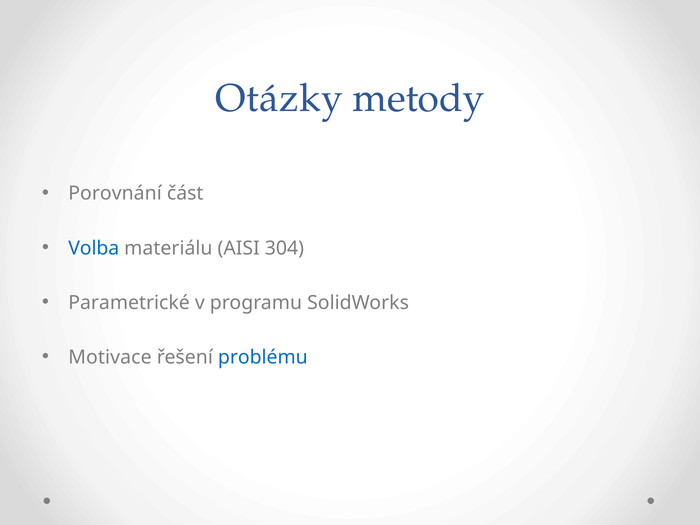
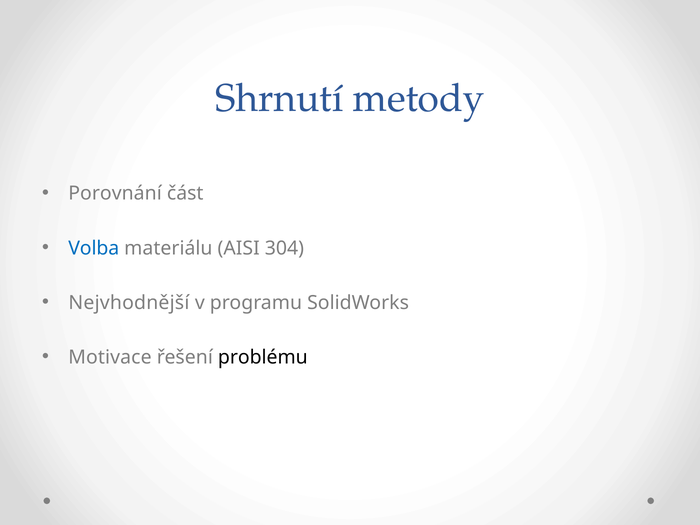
Otázky: Otázky -> Shrnutí
Parametrické: Parametrické -> Nejvhodnější
problému colour: blue -> black
